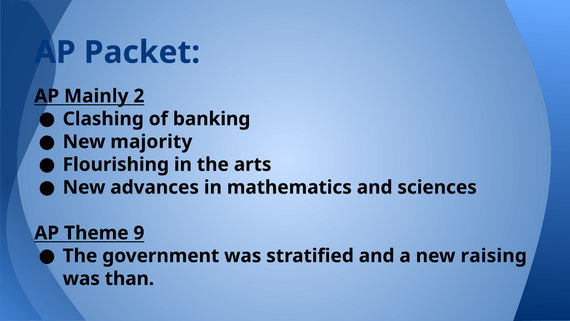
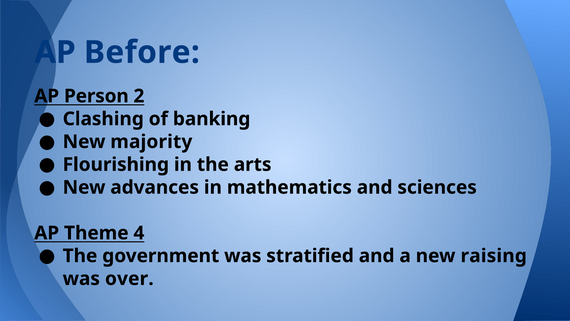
Packet: Packet -> Before
Mainly: Mainly -> Person
9: 9 -> 4
than: than -> over
